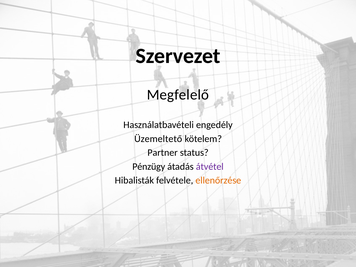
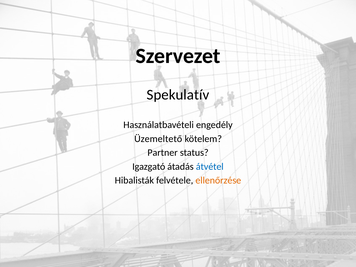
Megfelelő: Megfelelő -> Spekulatív
Pénzügy: Pénzügy -> Igazgató
átvétel colour: purple -> blue
